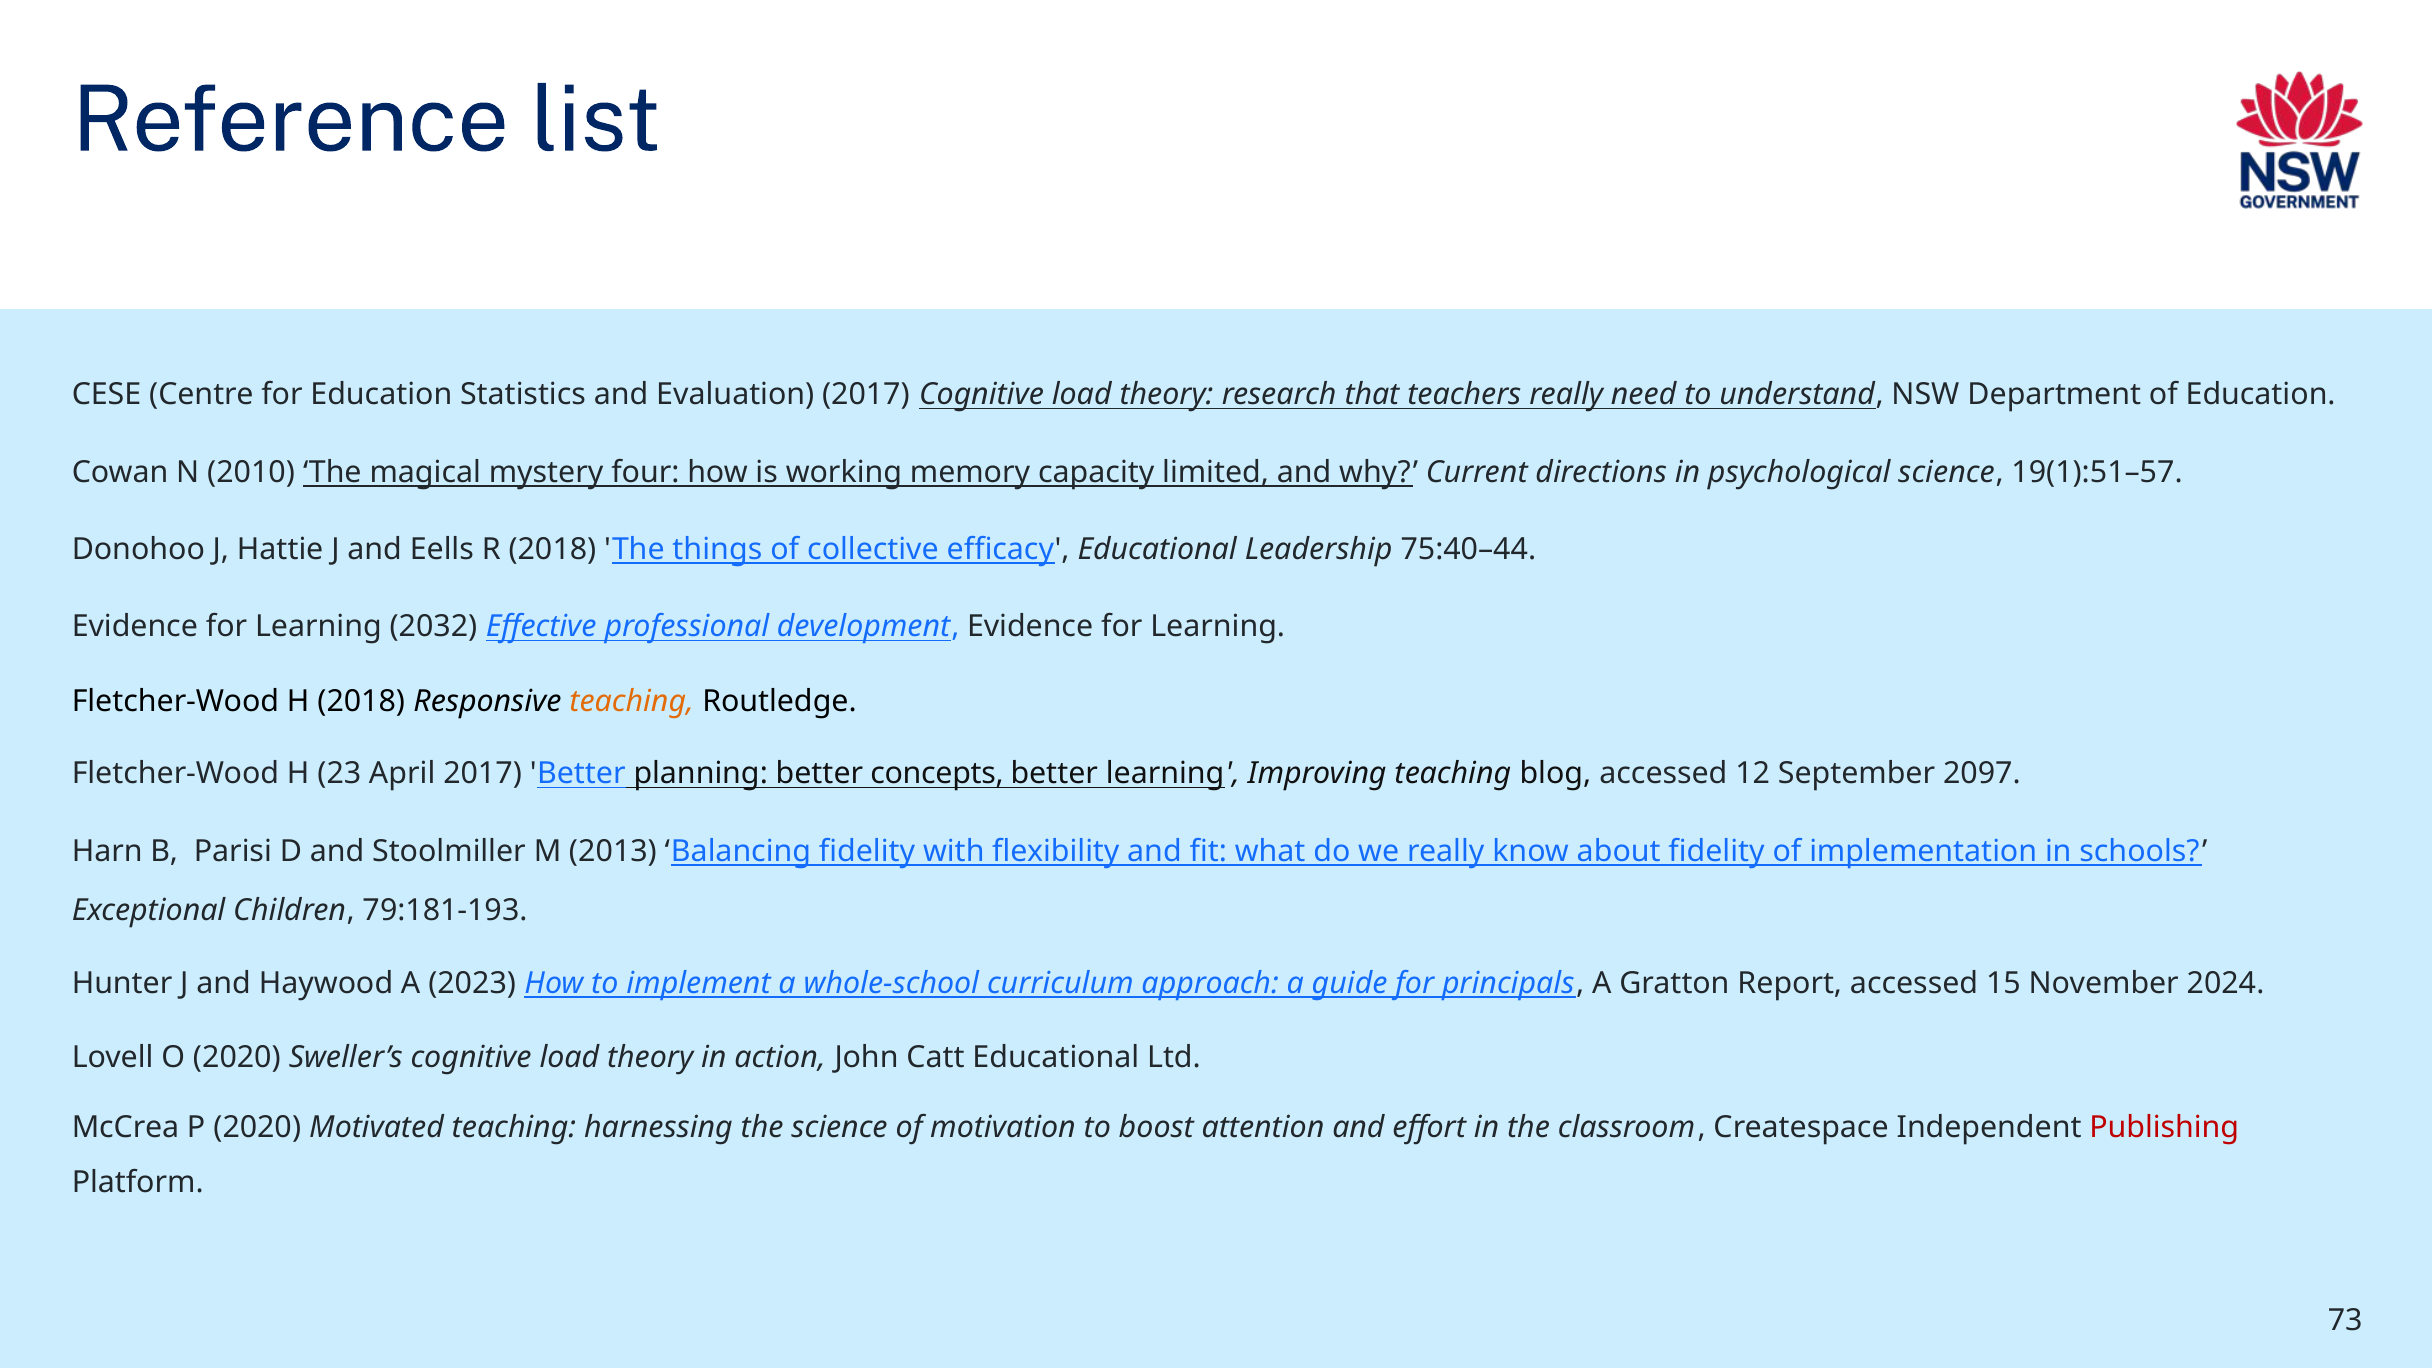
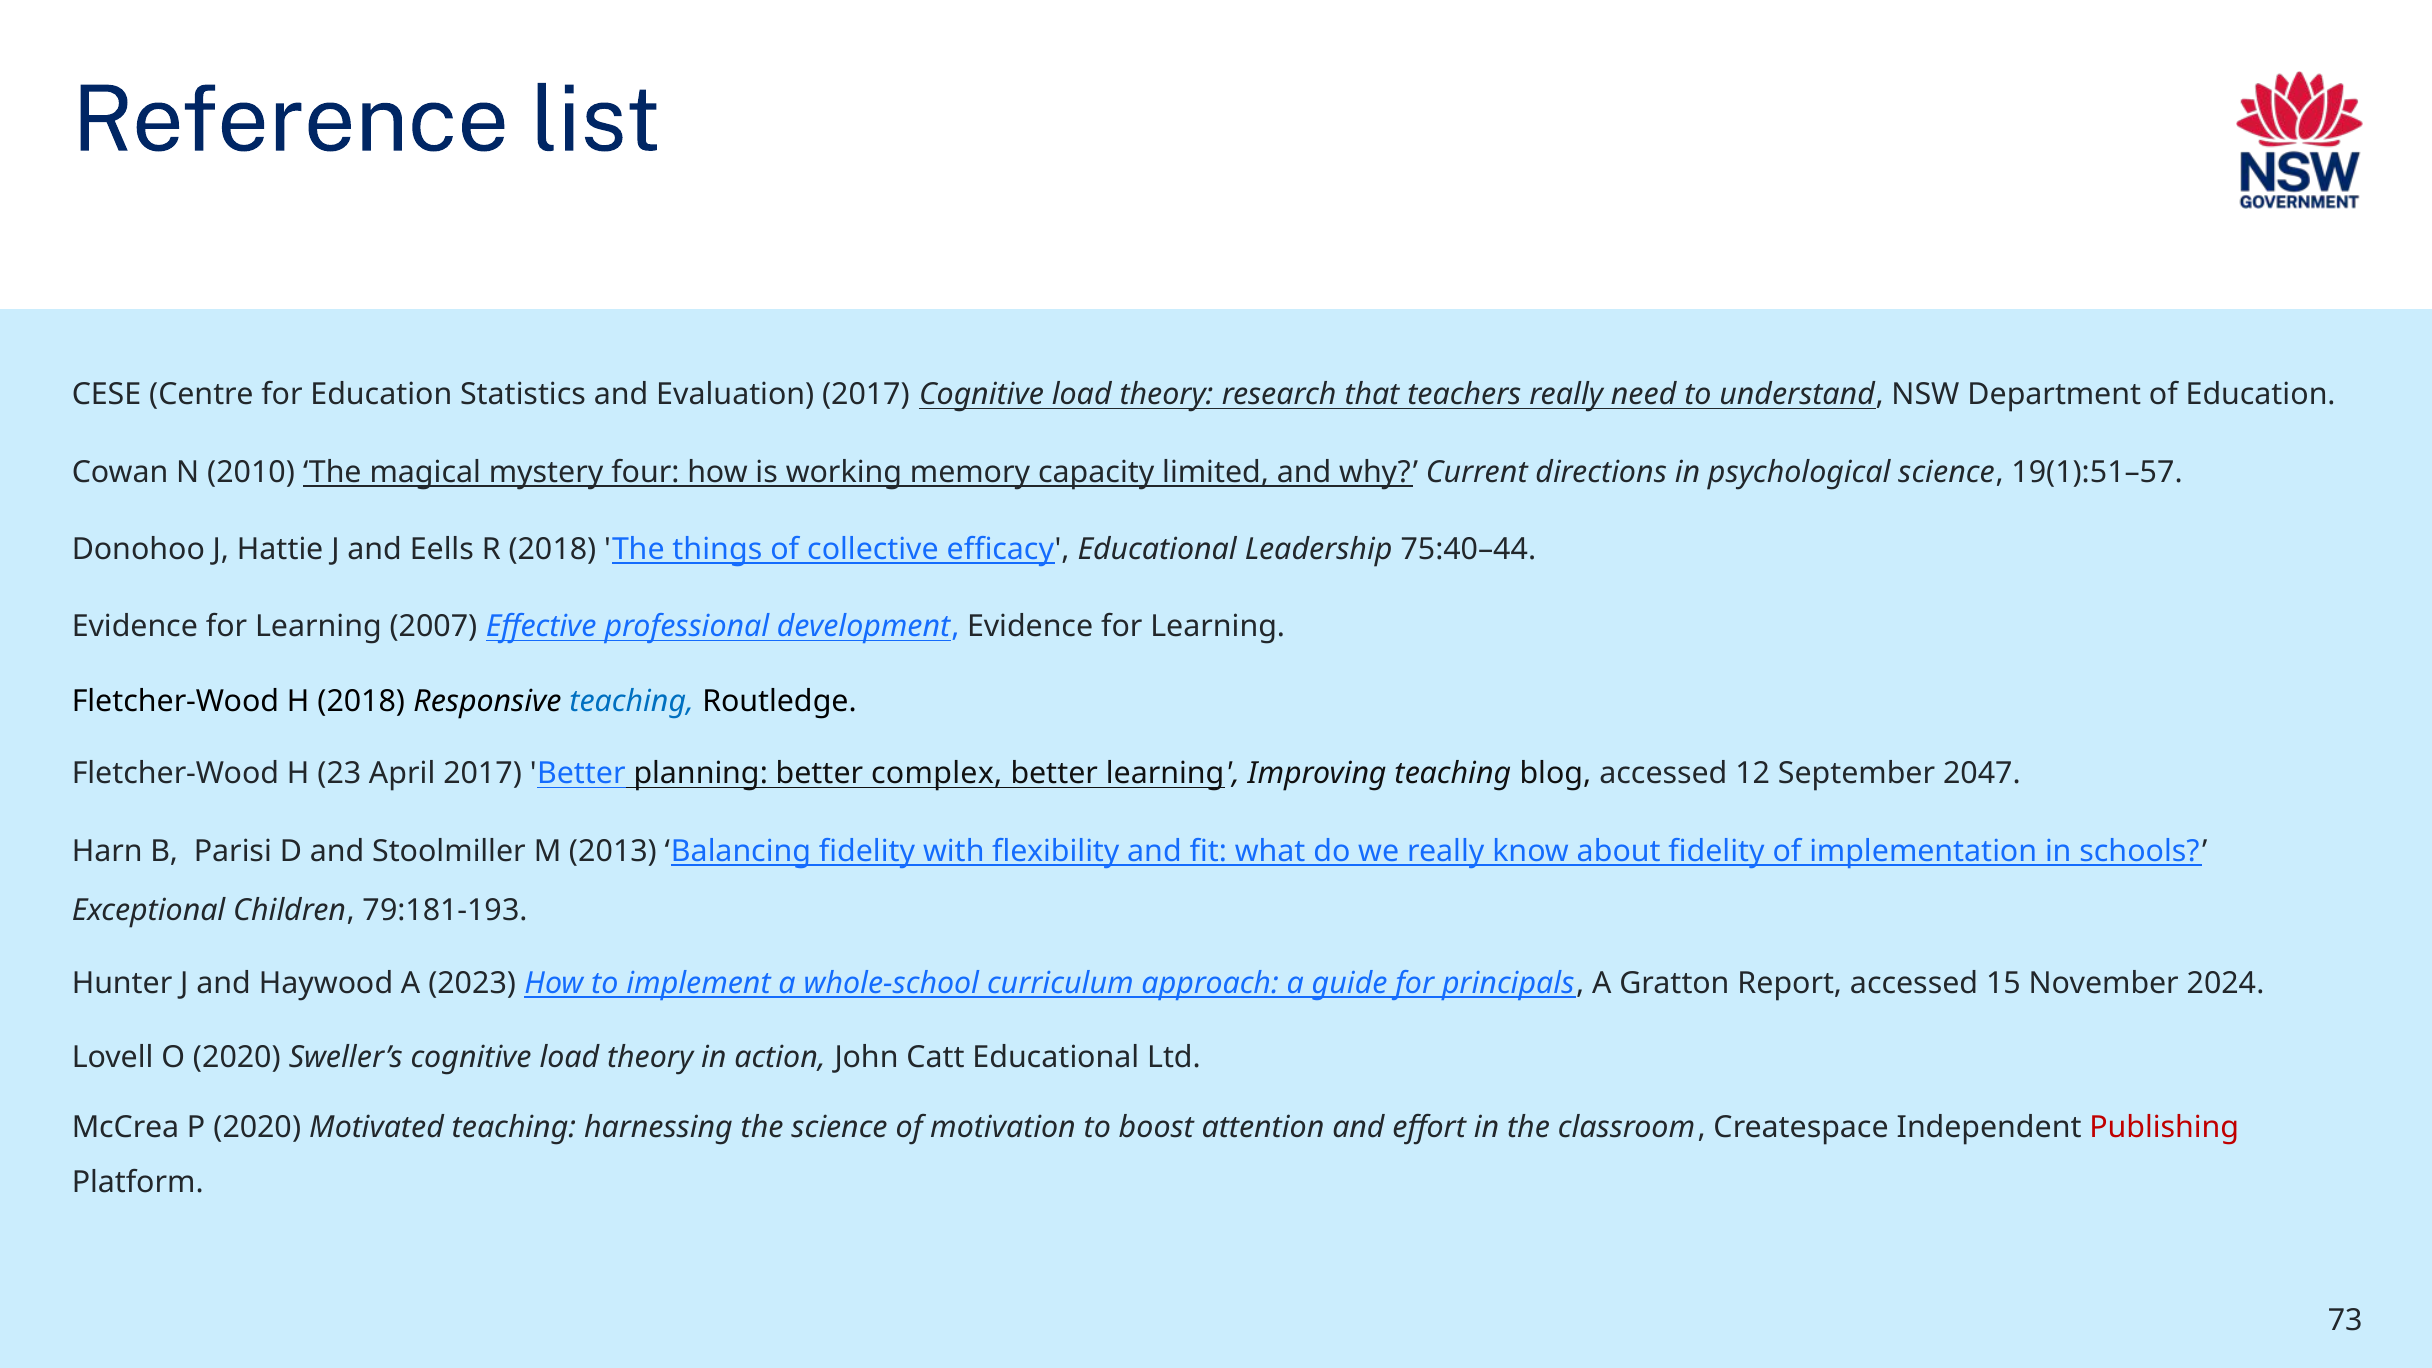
2032: 2032 -> 2007
teaching at (632, 701) colour: orange -> blue
concepts: concepts -> complex
2097: 2097 -> 2047
